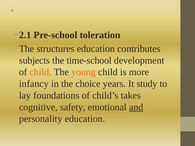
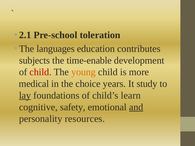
structures: structures -> languages
time-school: time-school -> time-enable
child at (41, 72) colour: orange -> red
infancy: infancy -> medical
lay underline: none -> present
takes: takes -> learn
personality education: education -> resources
